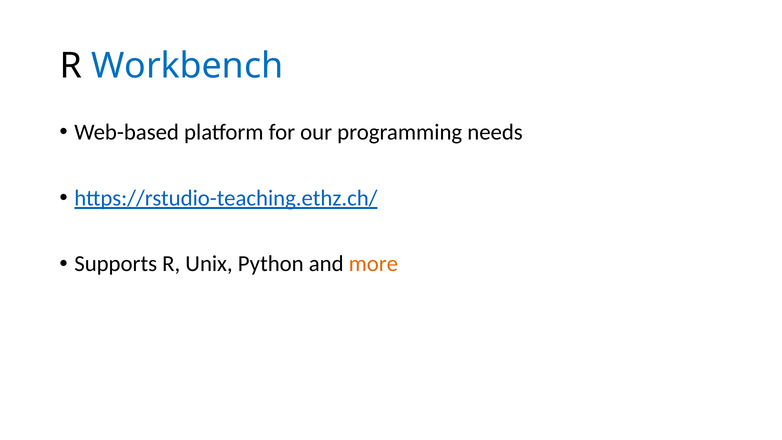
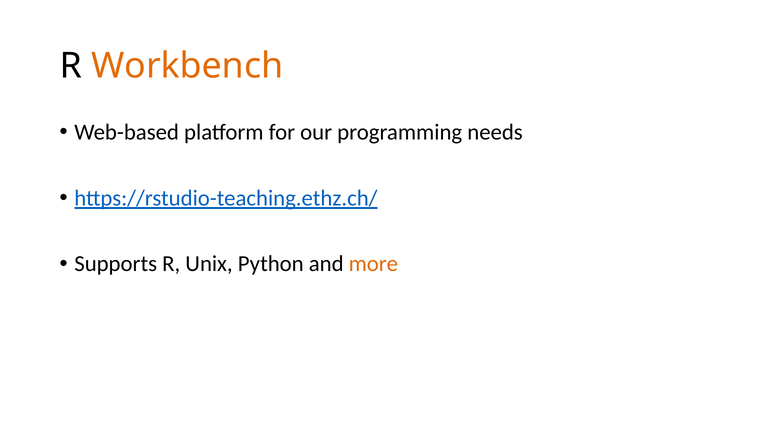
Workbench colour: blue -> orange
